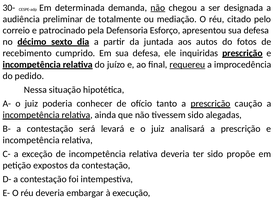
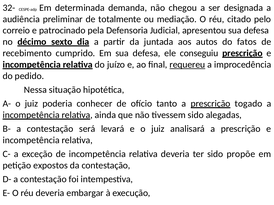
30-: 30- -> 32-
não at (158, 8) underline: present -> none
Esforço: Esforço -> Judicial
fotos: fotos -> fatos
inquiridas: inquiridas -> conseguiu
caução: caução -> togado
